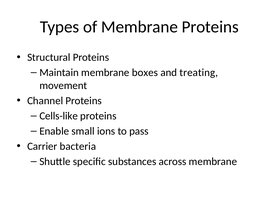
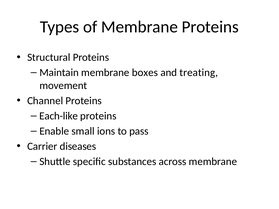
Cells-like: Cells-like -> Each-like
bacteria: bacteria -> diseases
